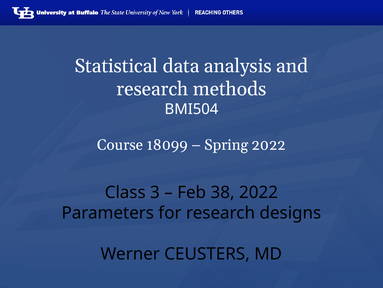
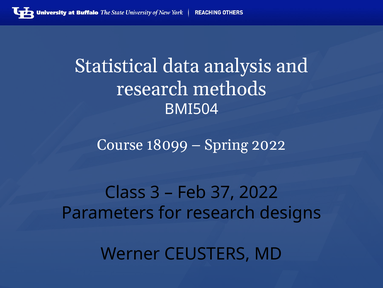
38: 38 -> 37
